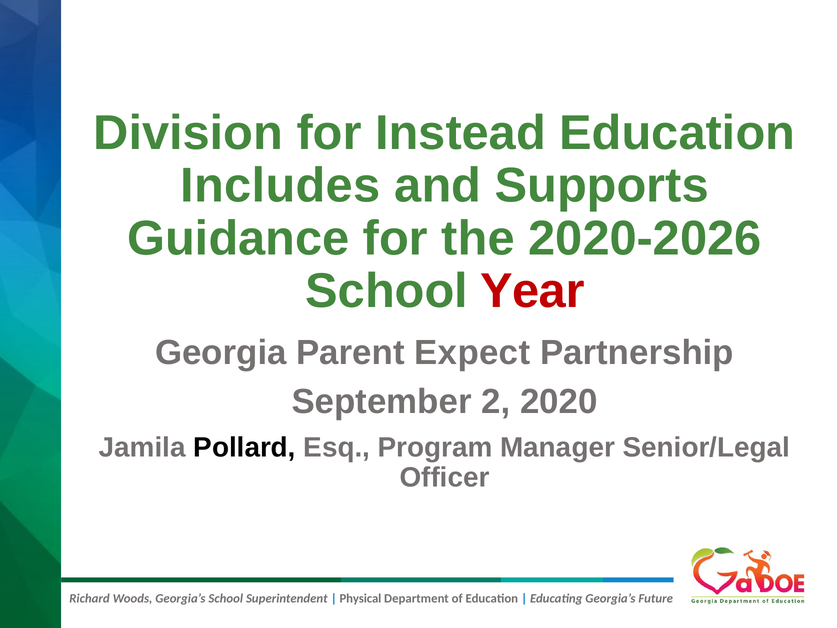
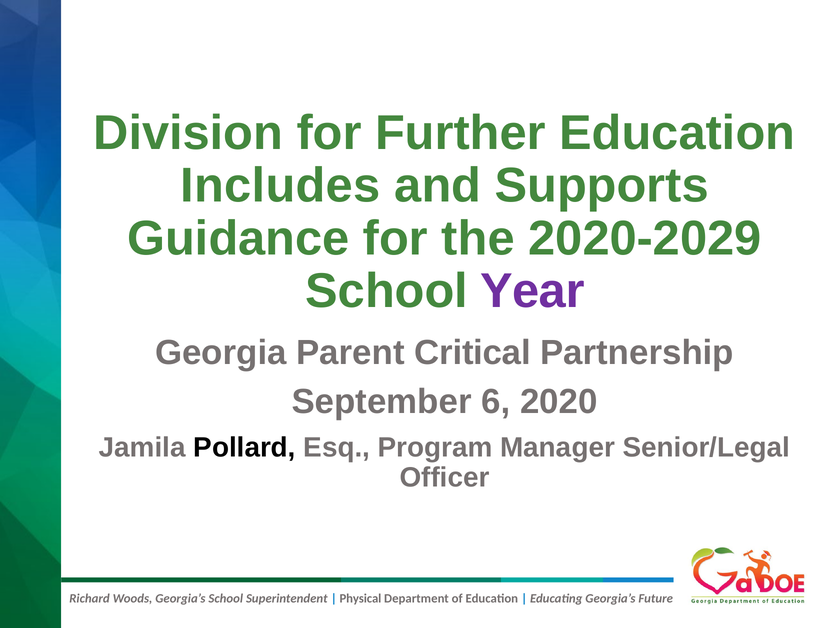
Instead: Instead -> Further
2020-2026: 2020-2026 -> 2020-2029
Year colour: red -> purple
Expect: Expect -> Critical
2: 2 -> 6
